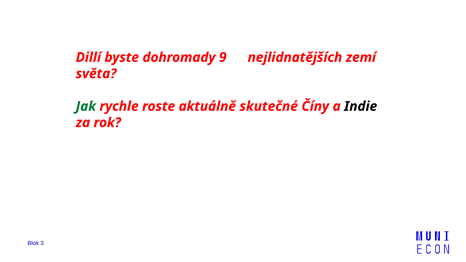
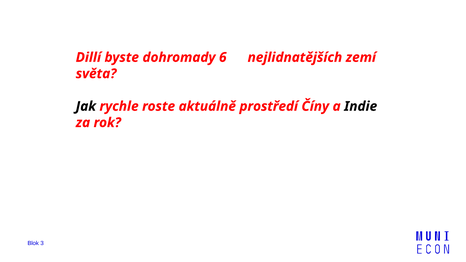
9: 9 -> 6
Jak colour: green -> black
skutečné: skutečné -> prostředí
